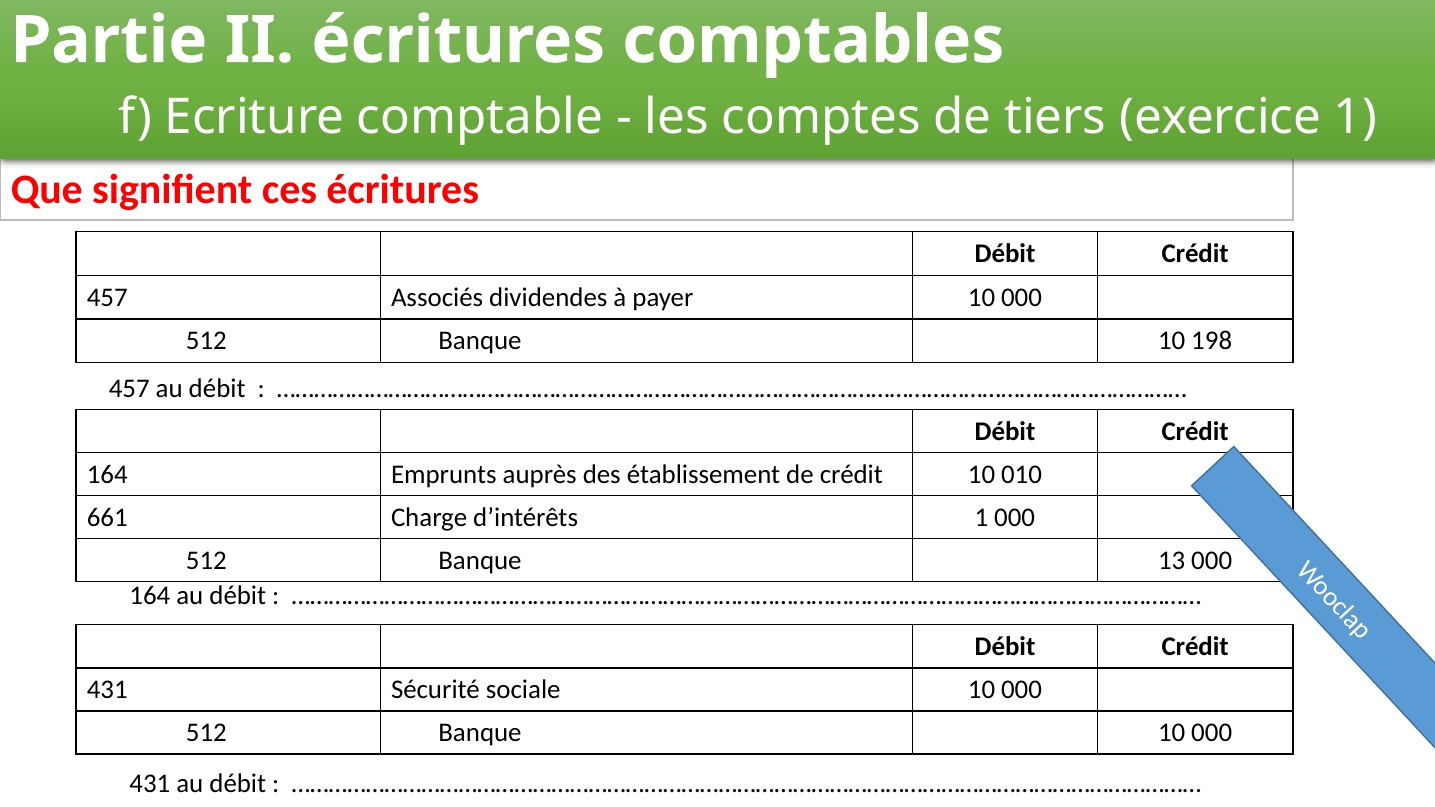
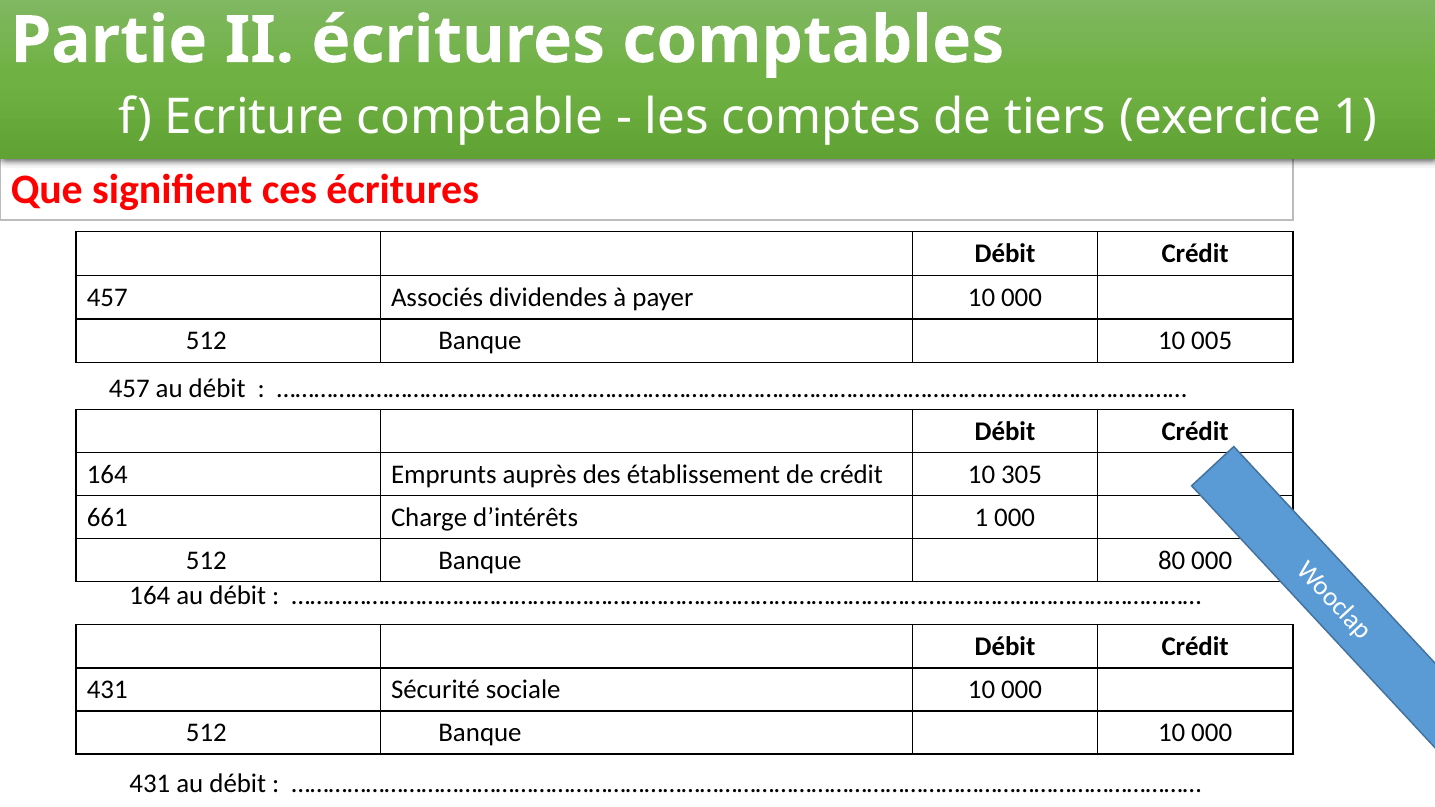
198: 198 -> 005
010: 010 -> 305
13: 13 -> 80
